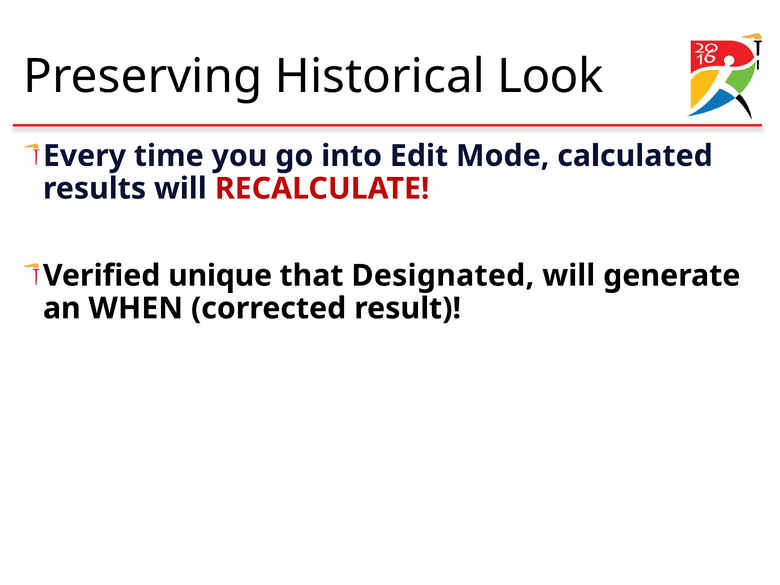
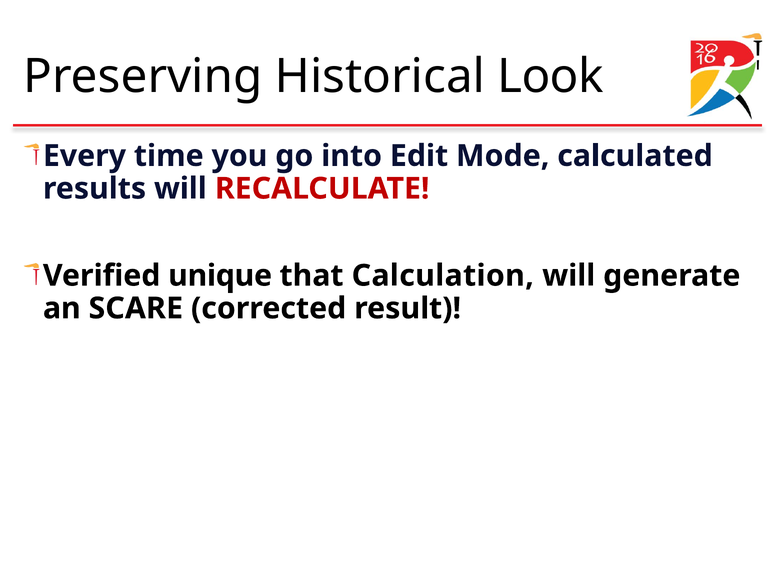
Designated: Designated -> Calculation
WHEN: WHEN -> SCARE
